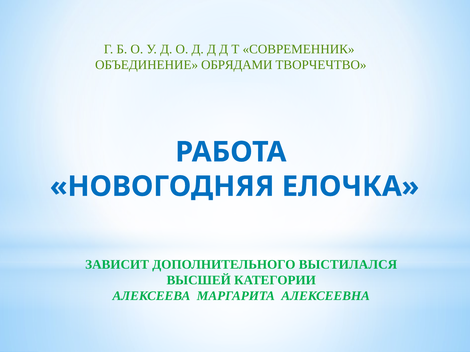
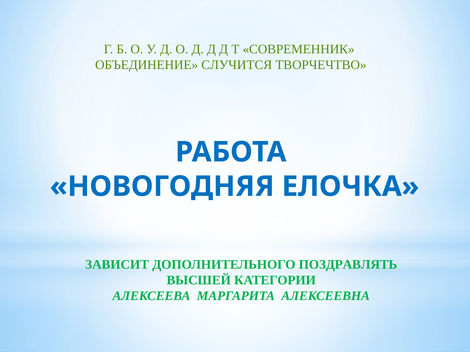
ОБРЯДАМИ: ОБРЯДАМИ -> СЛУЧИТСЯ
ВЫСТИЛАЛСЯ: ВЫСТИЛАЛСЯ -> ПОЗДРАВЛЯТЬ
